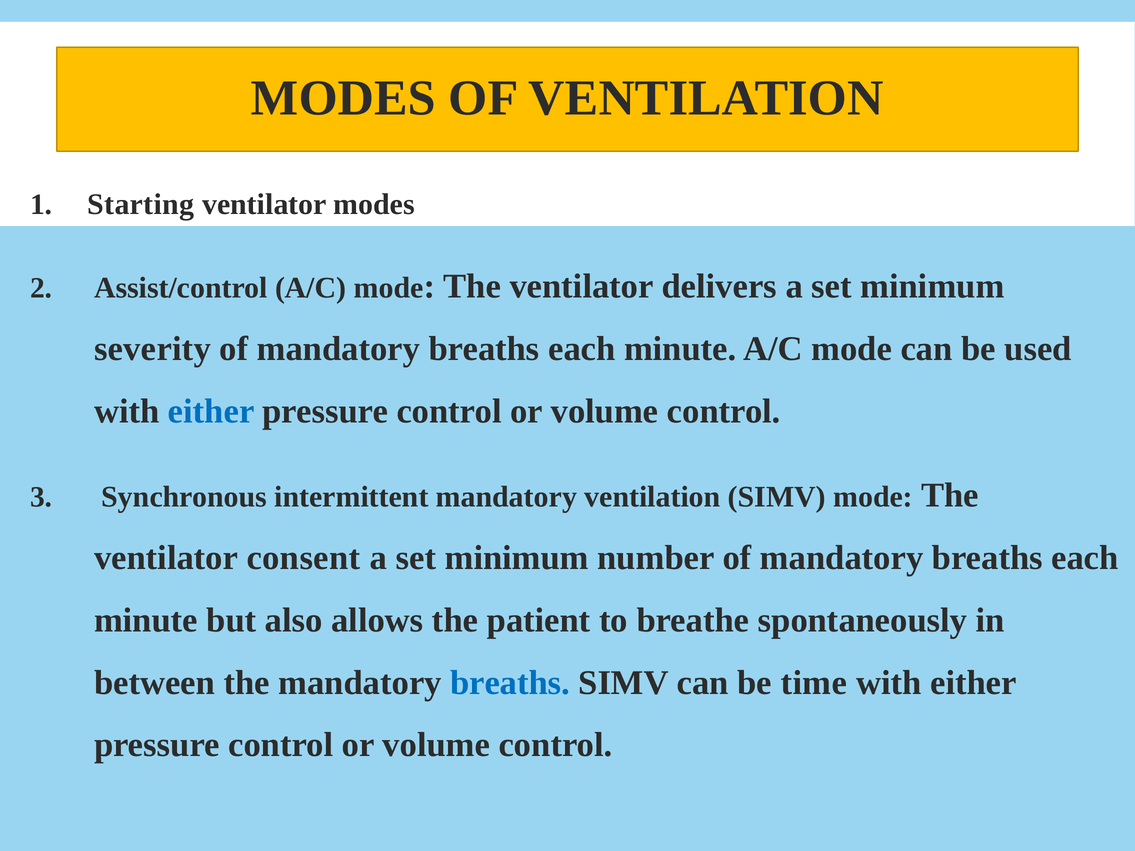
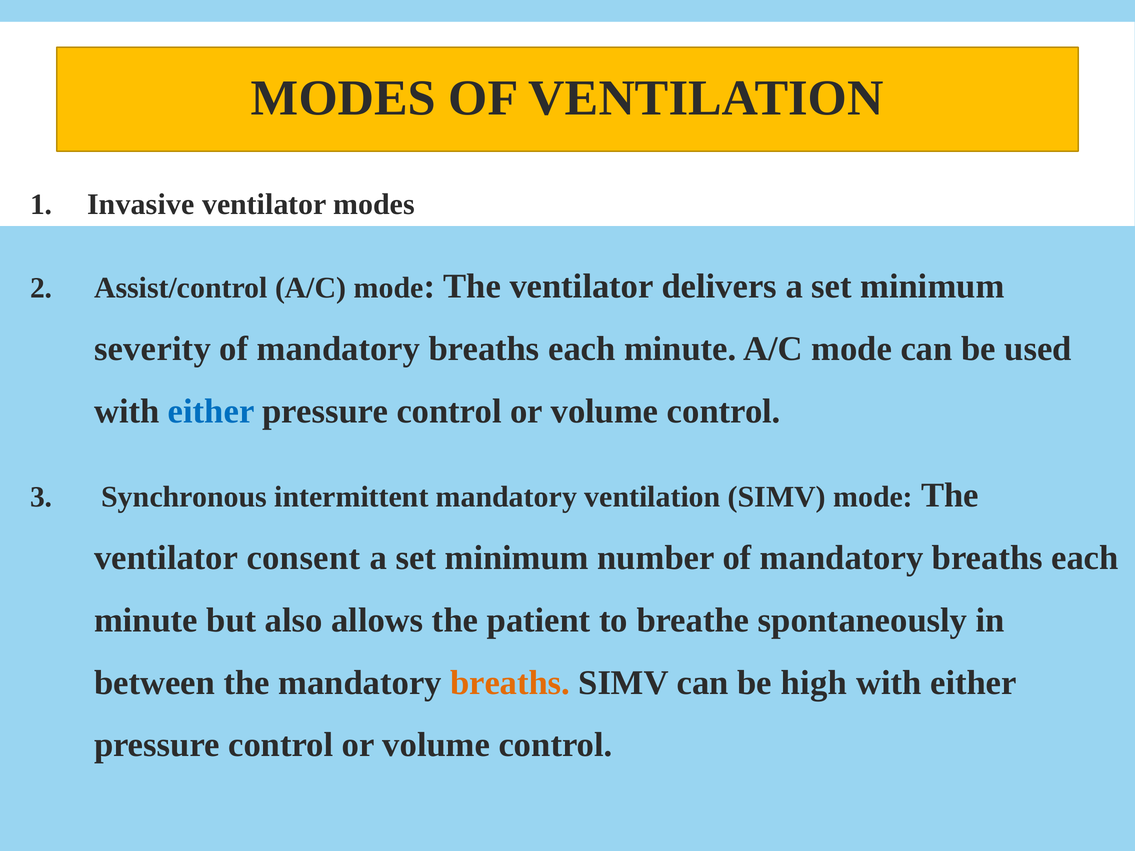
Starting: Starting -> Invasive
breaths at (510, 683) colour: blue -> orange
time: time -> high
